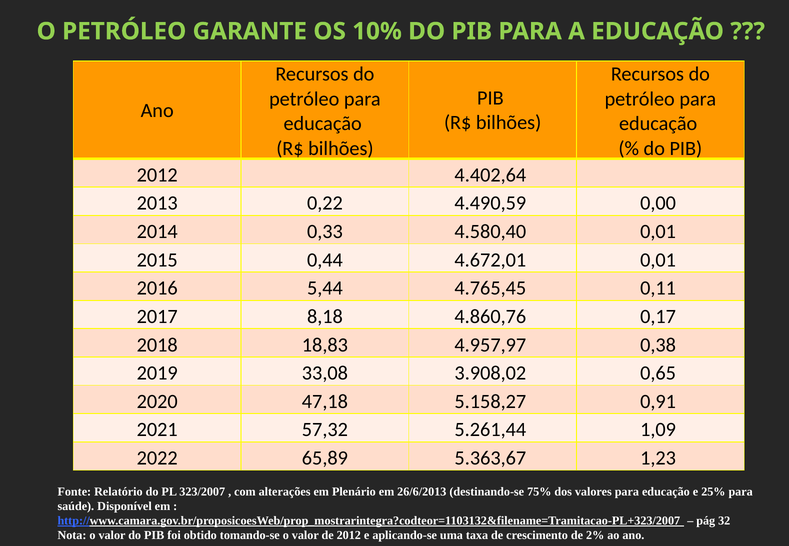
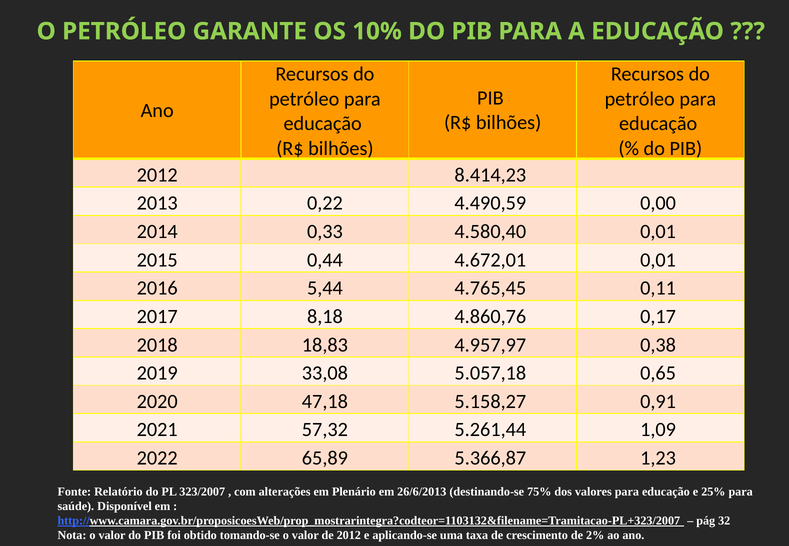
4.402,64: 4.402,64 -> 8.414,23
3.908,02: 3.908,02 -> 5.057,18
5.363,67: 5.363,67 -> 5.366,87
